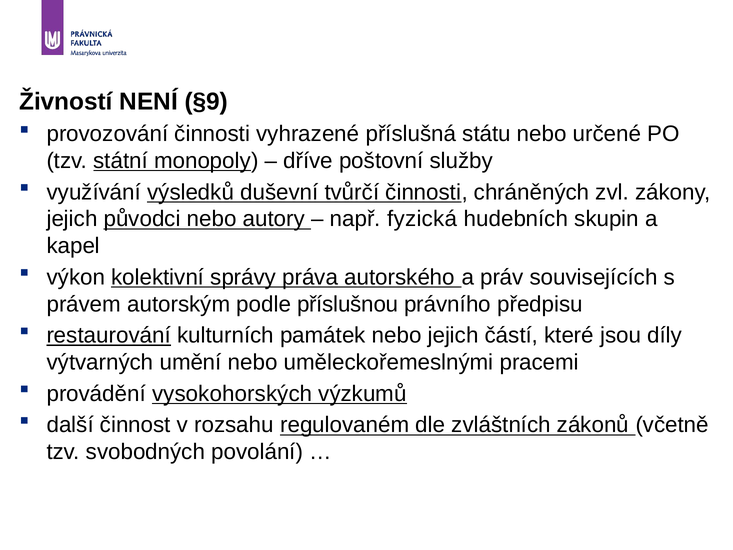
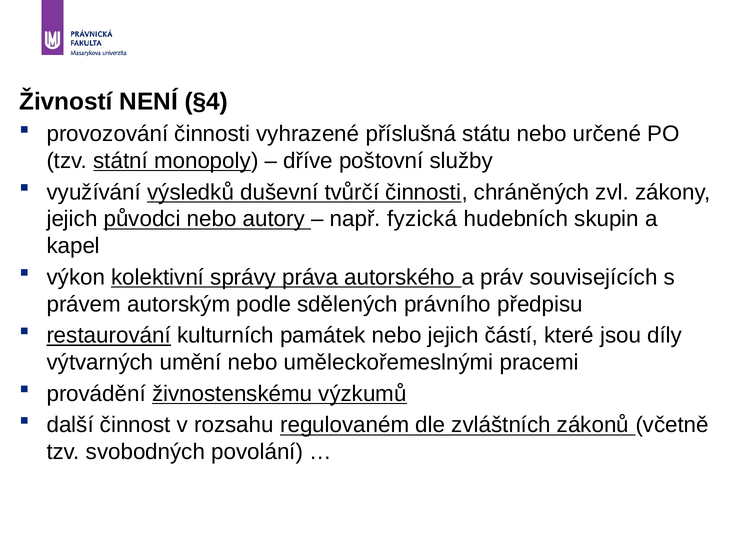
§9: §9 -> §4
příslušnou: příslušnou -> sdělených
vysokohorských: vysokohorských -> živnostenskému
